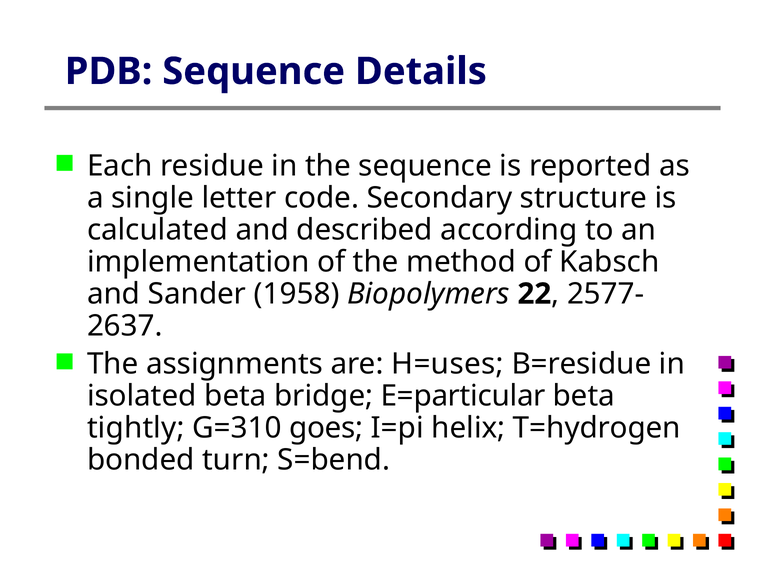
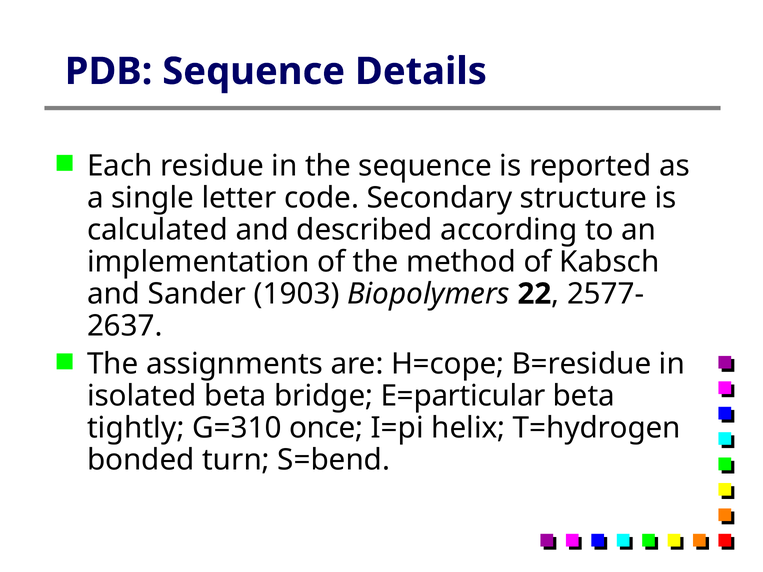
1958: 1958 -> 1903
H=uses: H=uses -> H=cope
goes: goes -> once
